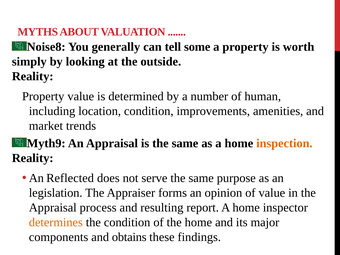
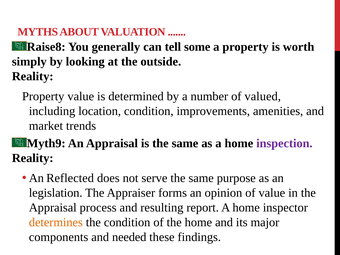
Noise8: Noise8 -> Raise8
human: human -> valued
inspection colour: orange -> purple
obtains: obtains -> needed
